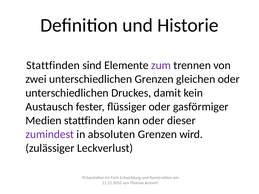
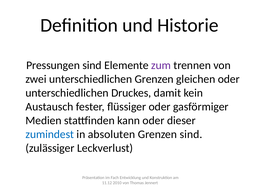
Stattfinden at (53, 65): Stattfinden -> Pressungen
zumindest colour: purple -> blue
Grenzen wird: wird -> sind
